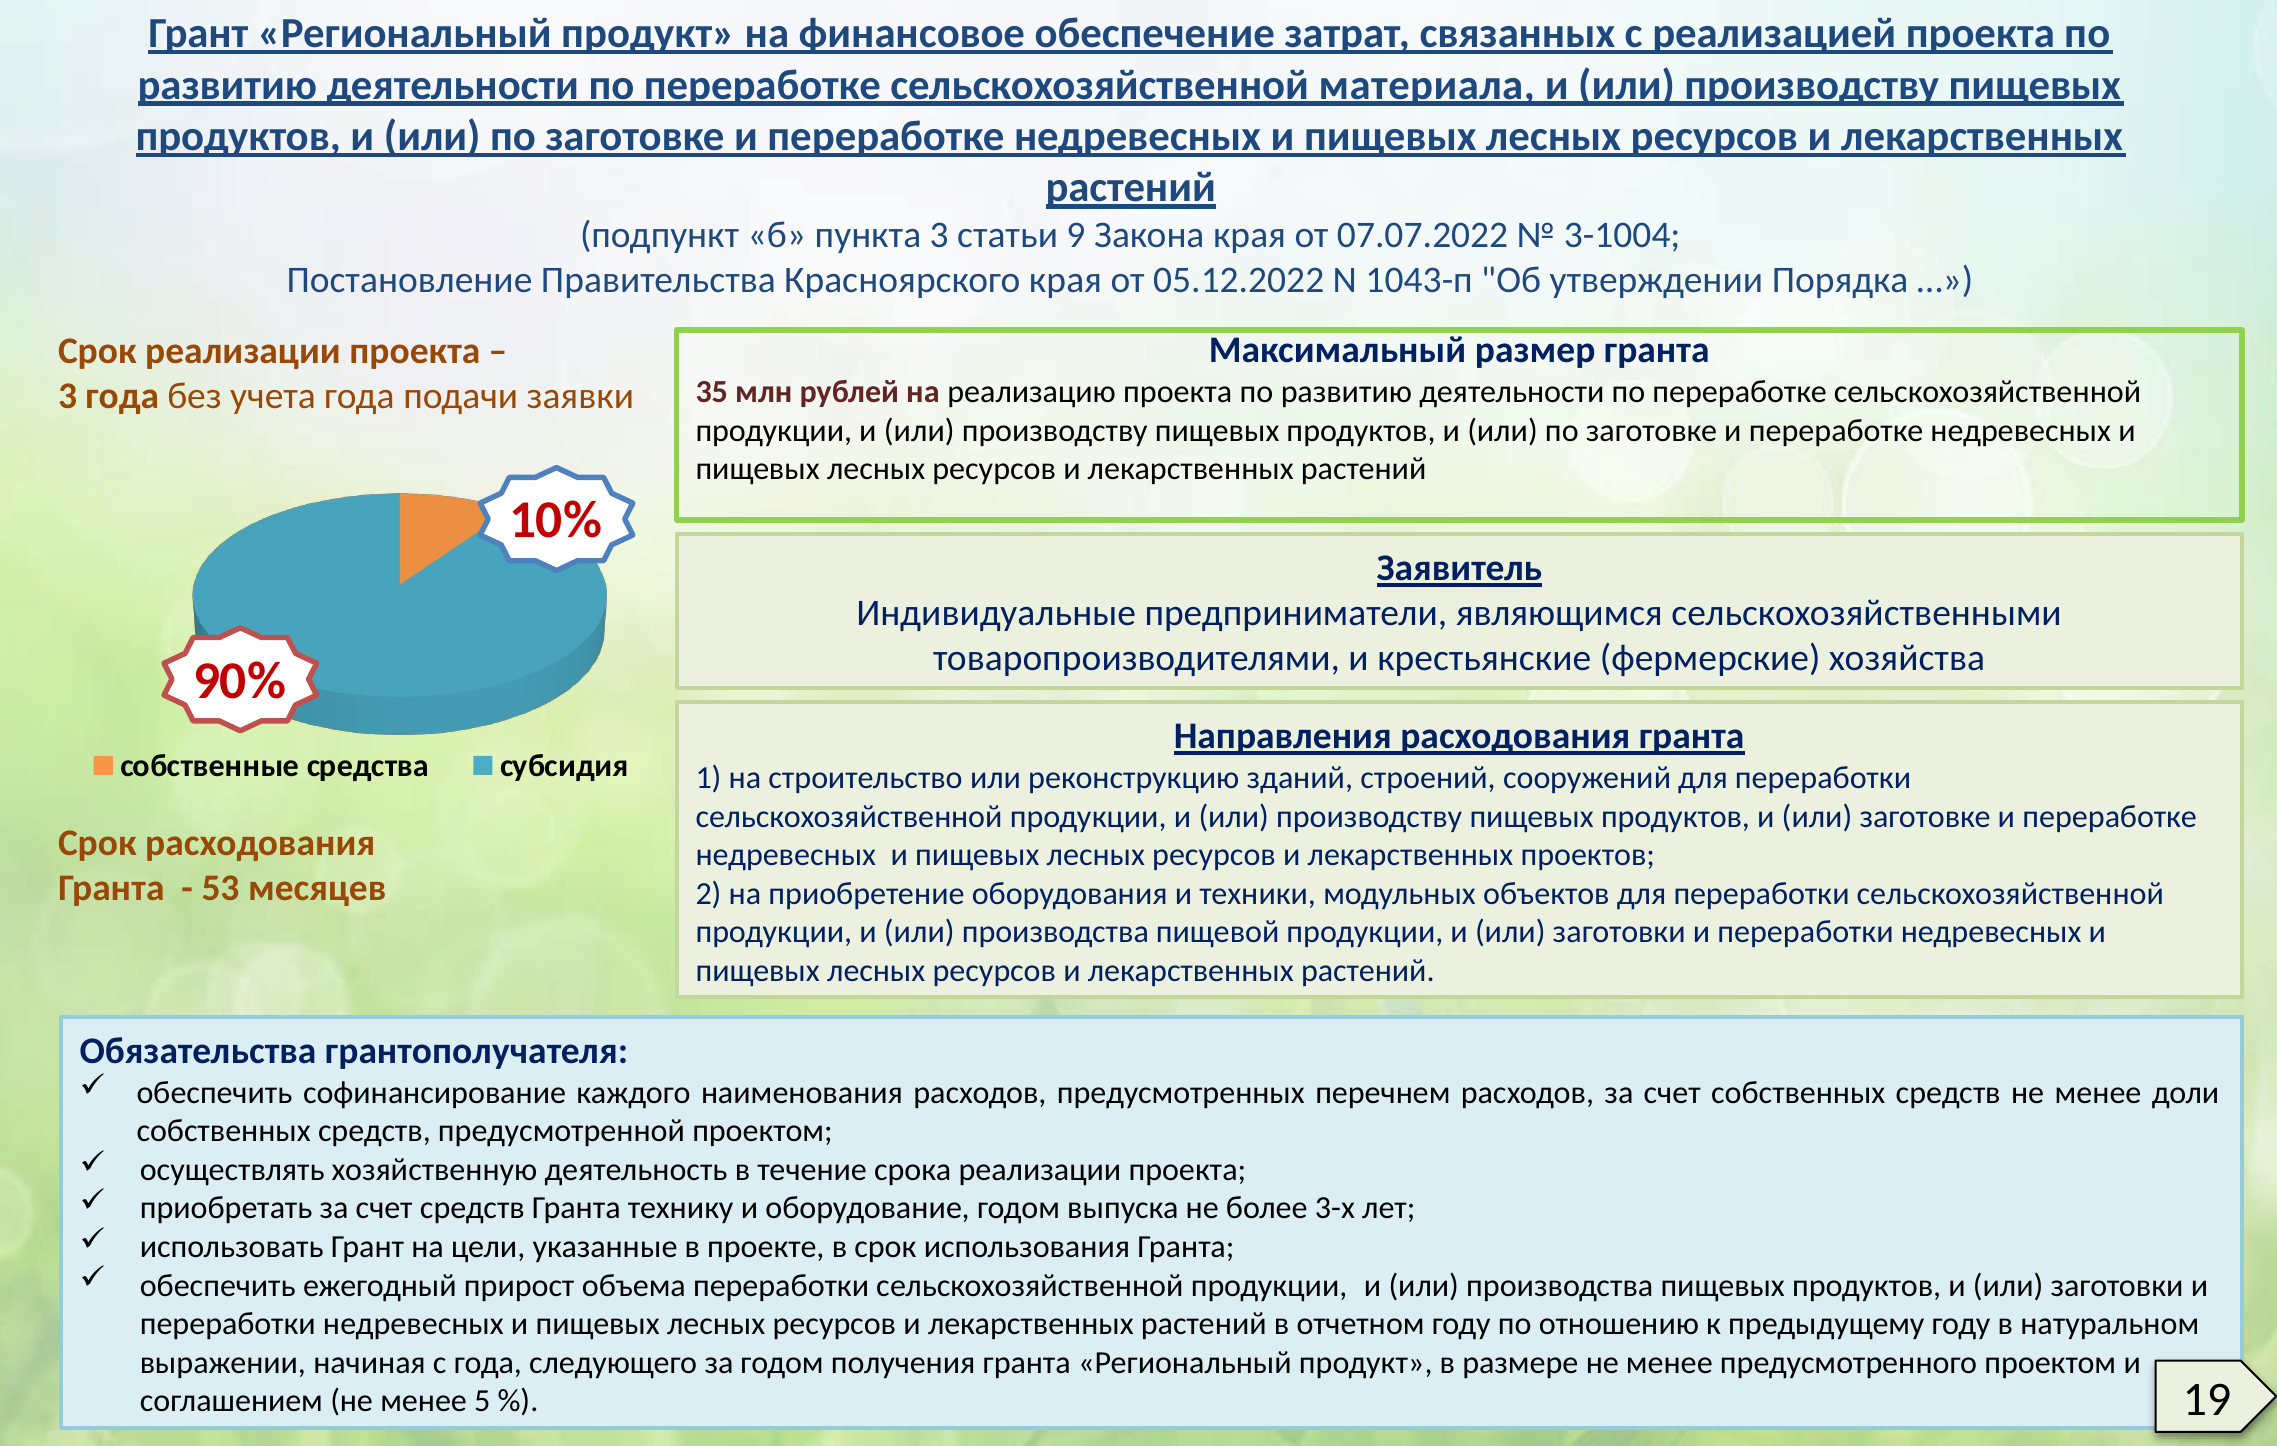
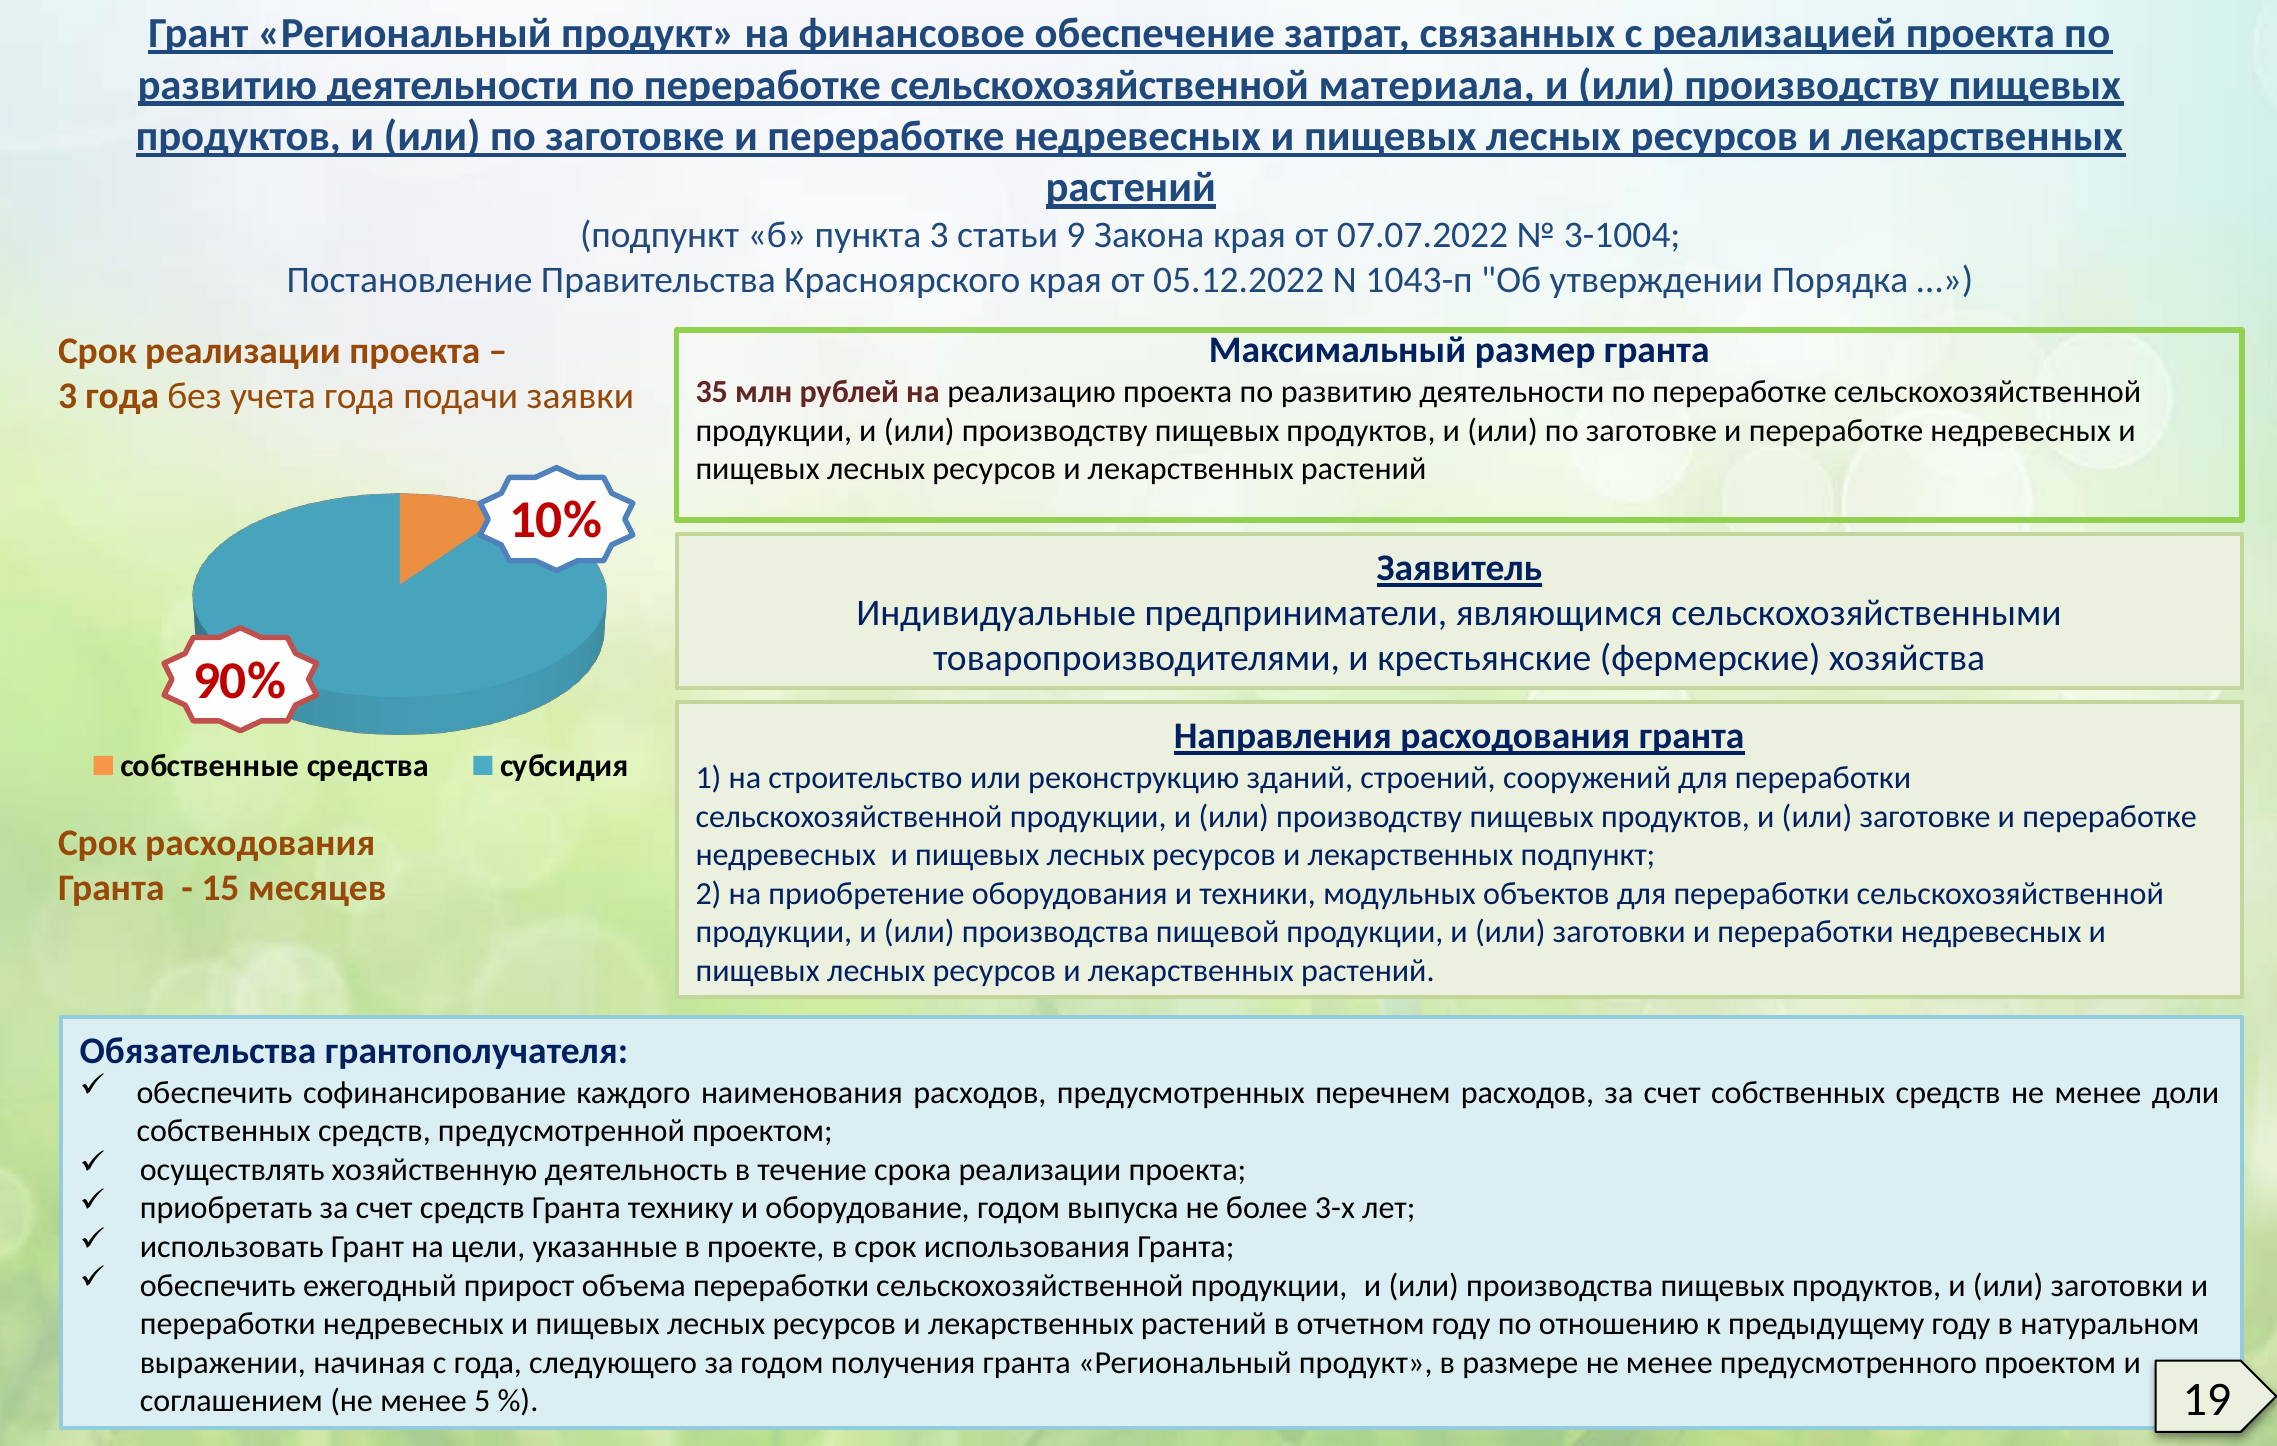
лекарственных проектов: проектов -> подпункт
53: 53 -> 15
